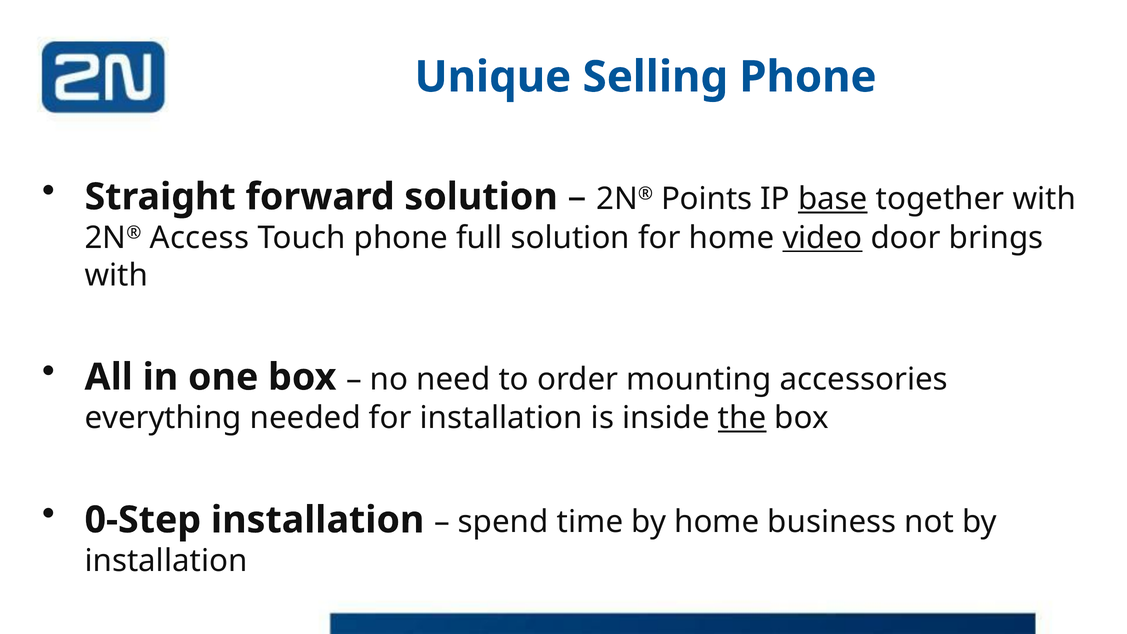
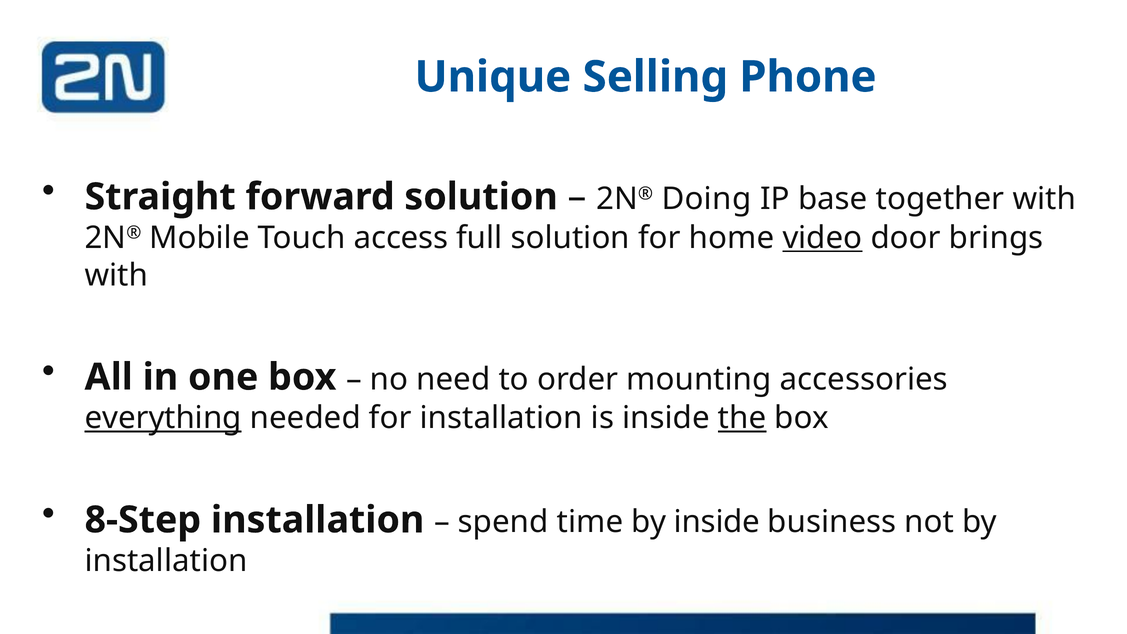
Points: Points -> Doing
base underline: present -> none
Access: Access -> Mobile
Touch phone: phone -> access
everything underline: none -> present
0-Step: 0-Step -> 8-Step
by home: home -> inside
